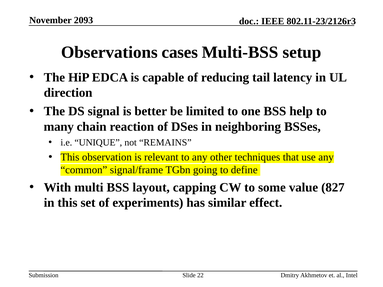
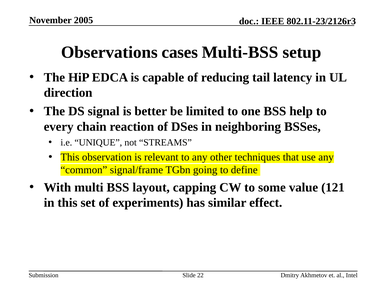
2093: 2093 -> 2005
many: many -> every
REMAINS: REMAINS -> STREAMS
827: 827 -> 121
